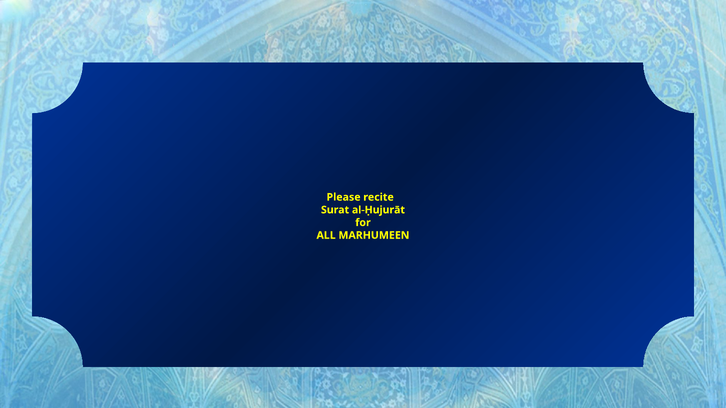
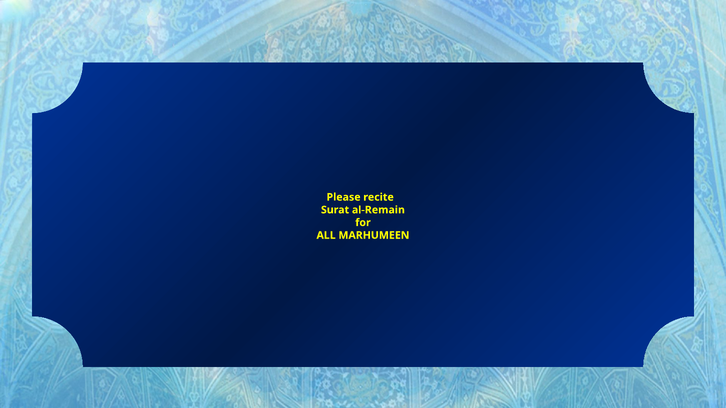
al-Ḥujurāt: al-Ḥujurāt -> al-Remain
